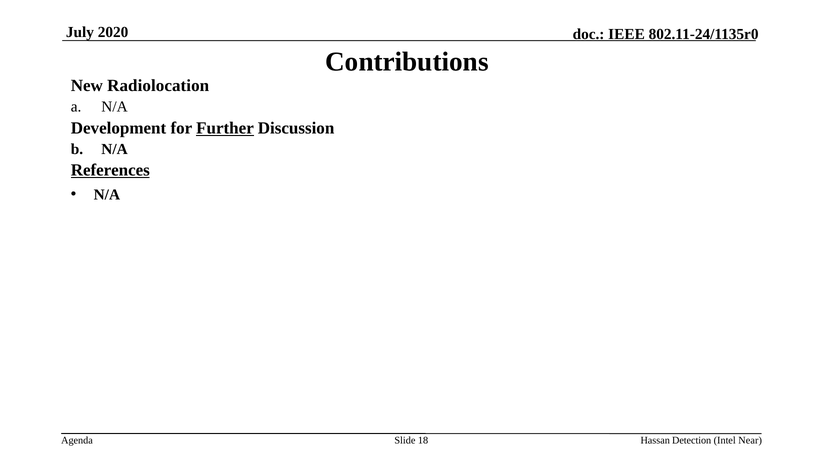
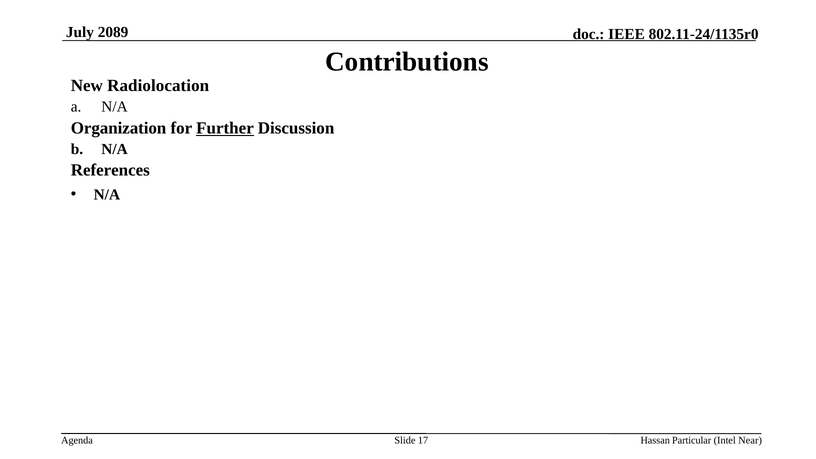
2020: 2020 -> 2089
Development: Development -> Organization
References underline: present -> none
18: 18 -> 17
Detection: Detection -> Particular
